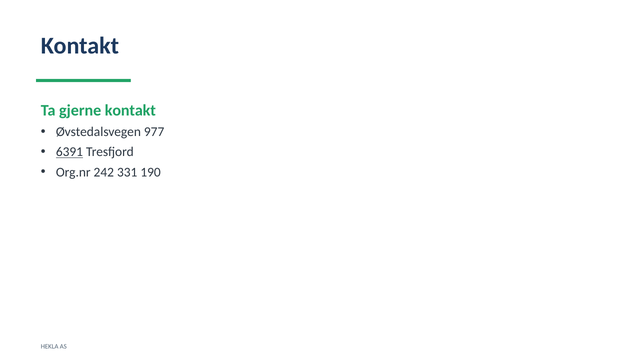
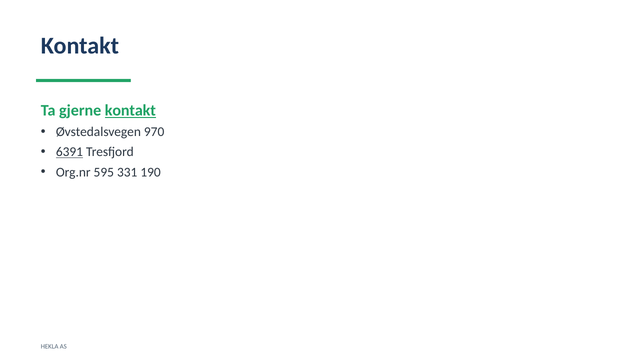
kontakt at (130, 111) underline: none -> present
977: 977 -> 970
242: 242 -> 595
